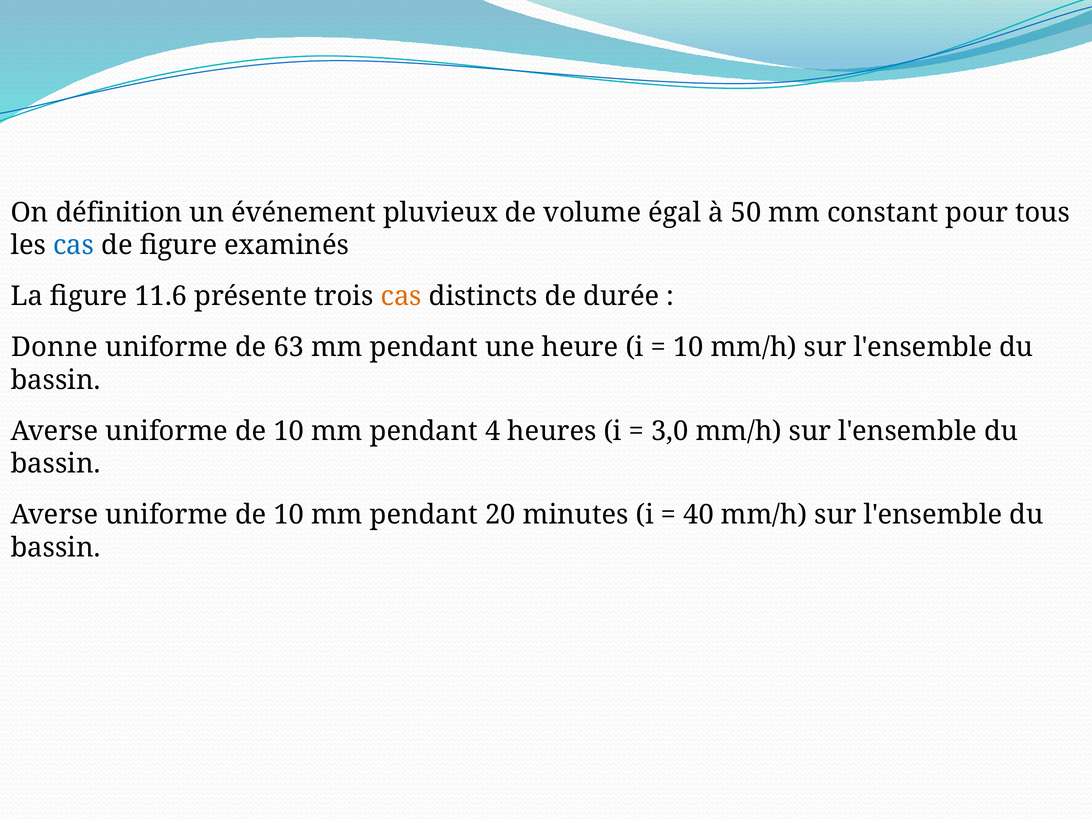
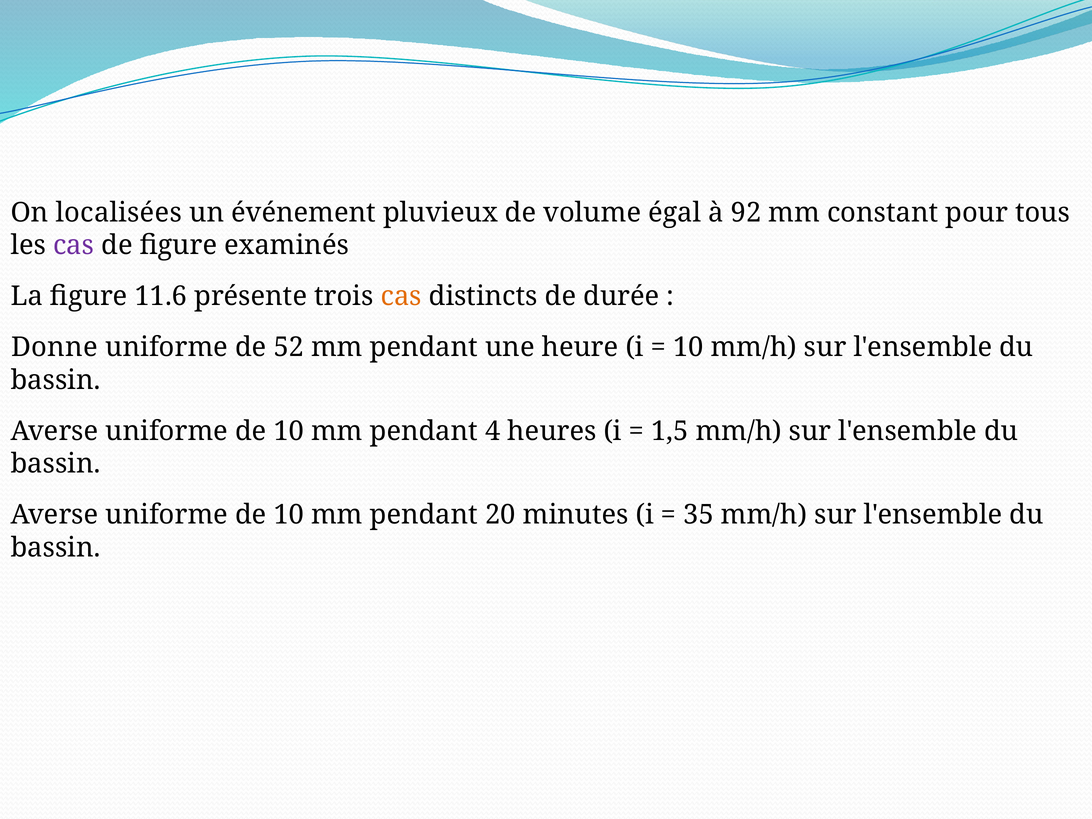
définition: définition -> localisées
50: 50 -> 92
cas at (74, 245) colour: blue -> purple
63: 63 -> 52
3,0: 3,0 -> 1,5
40: 40 -> 35
